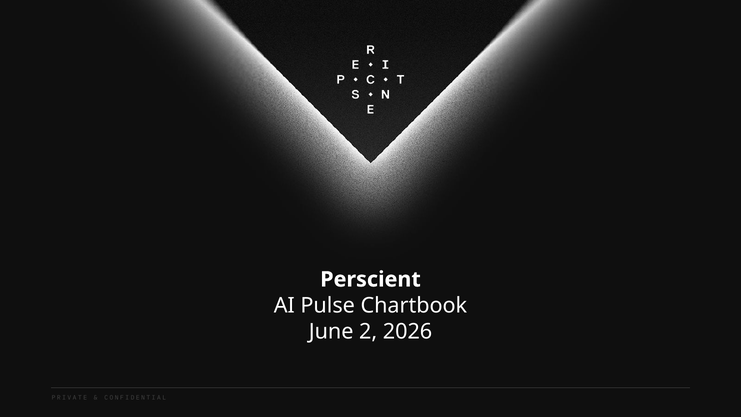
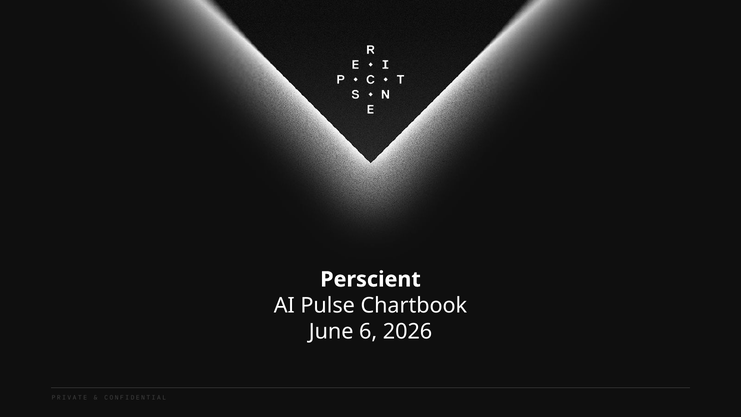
2: 2 -> 6
